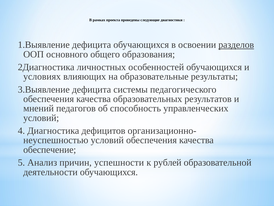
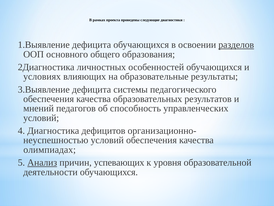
обеспечение: обеспечение -> олимпиадах
Анализ underline: none -> present
успешности: успешности -> успевающих
рублей: рублей -> уровня
